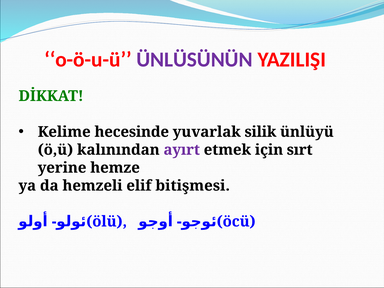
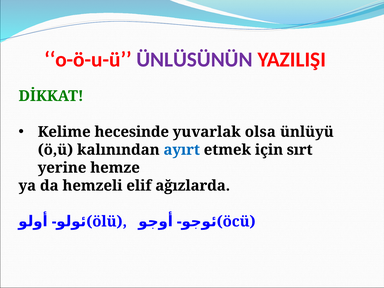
silik: silik -> olsa
ayırt colour: purple -> blue
bitişmesi: bitişmesi -> ağızlarda
